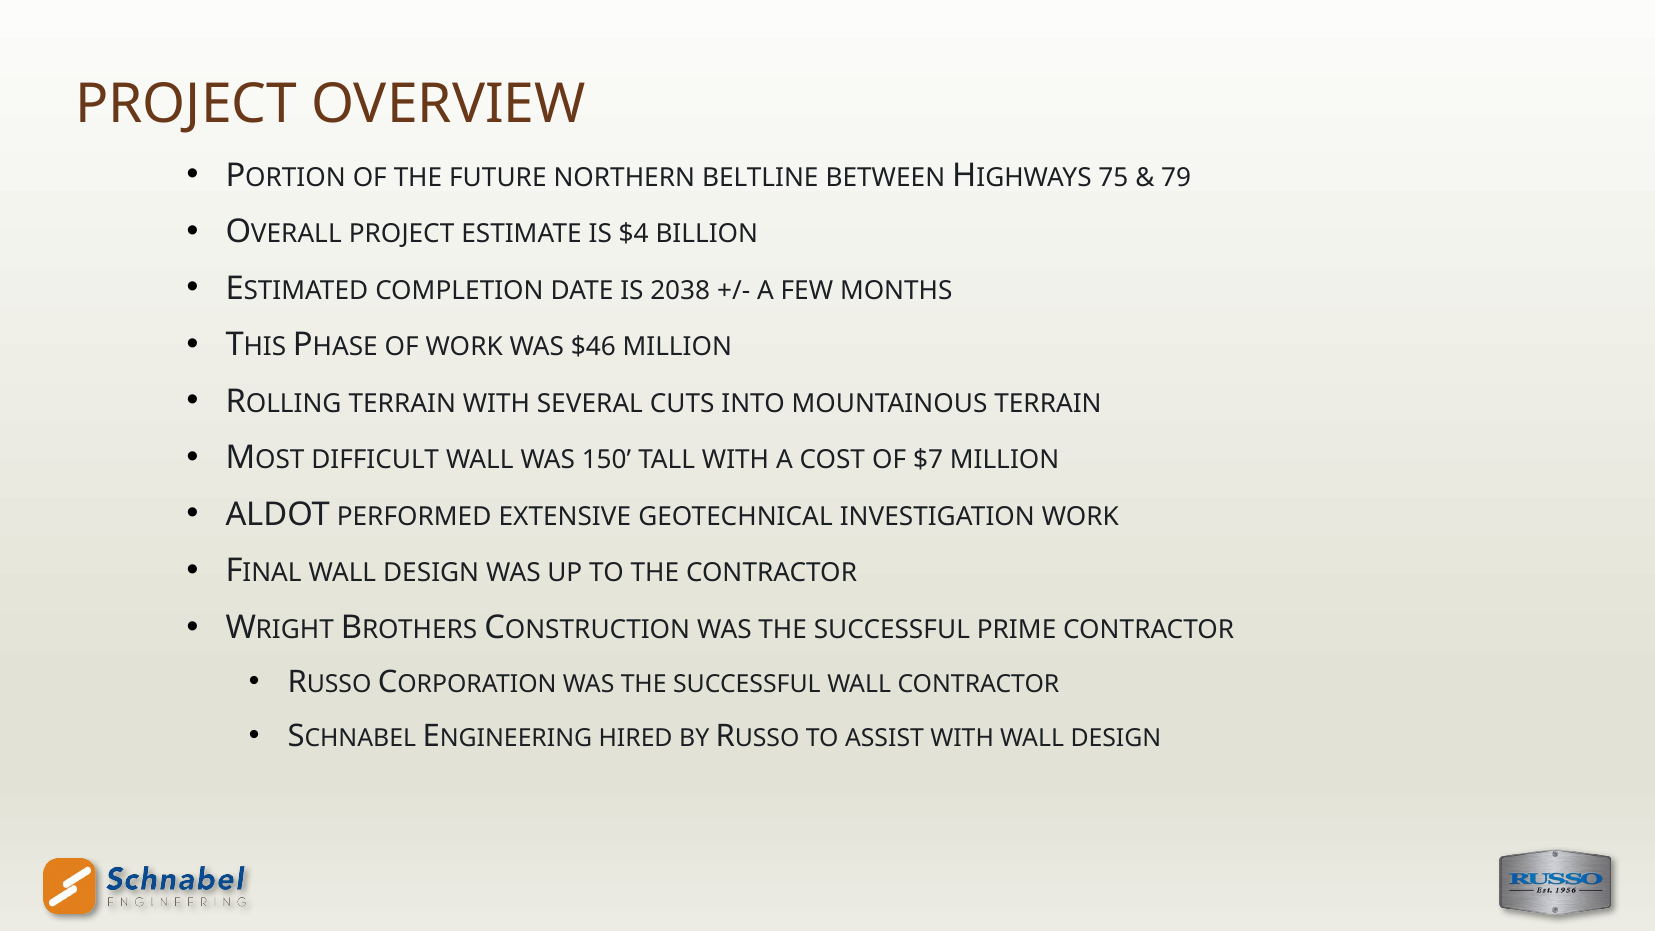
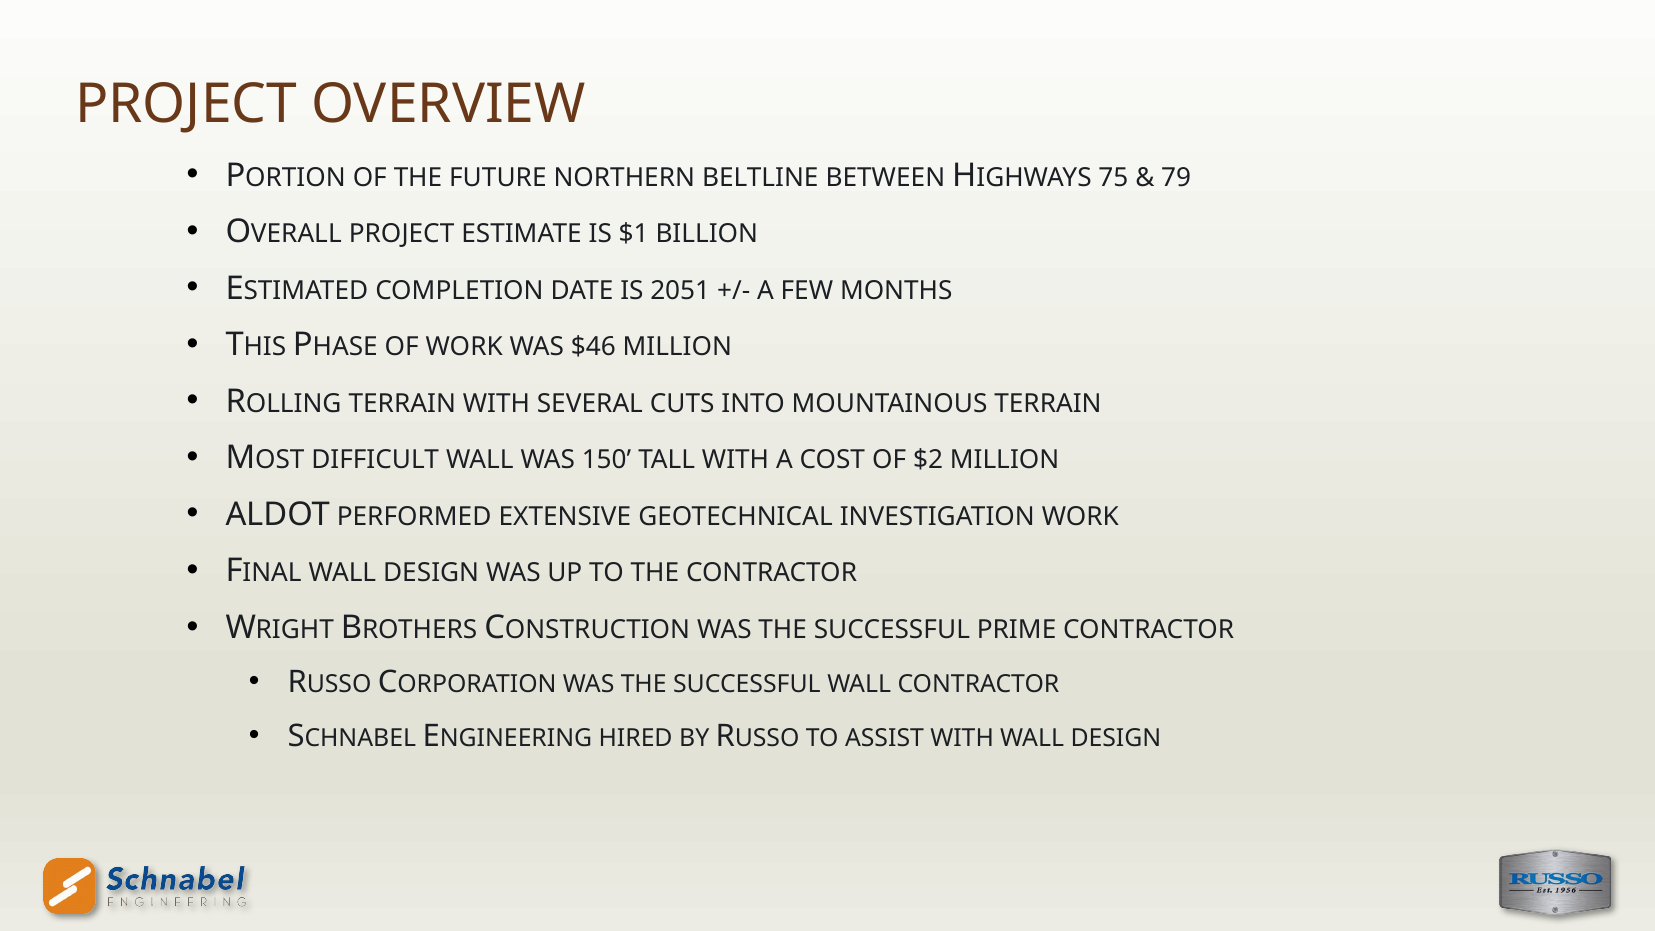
$4: $4 -> $1
2038: 2038 -> 2051
$7: $7 -> $2
